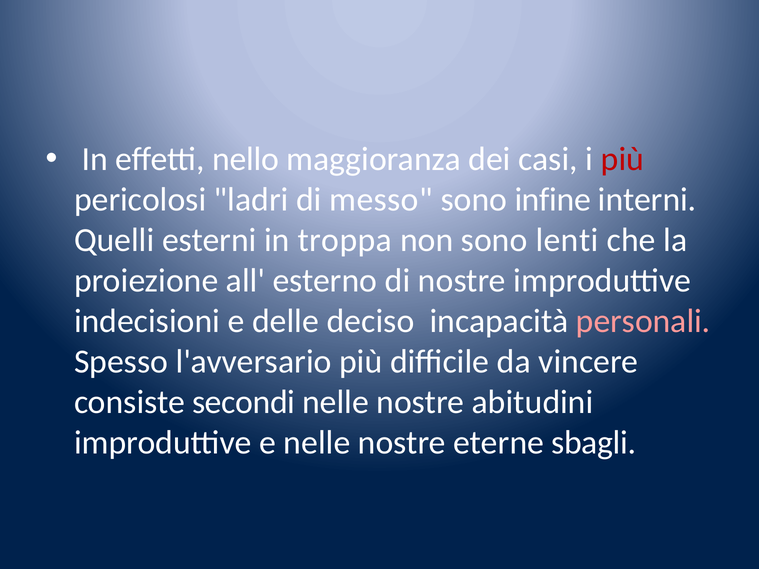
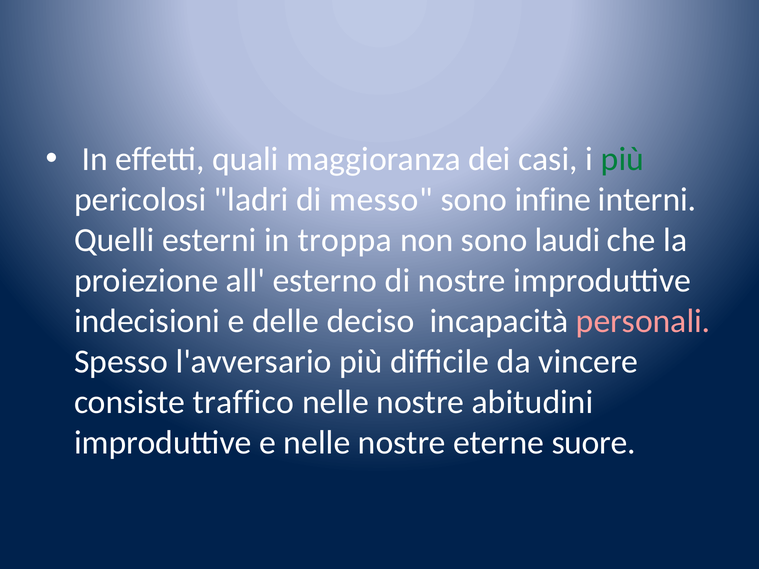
nello: nello -> quali
più at (622, 159) colour: red -> green
lenti: lenti -> laudi
secondi: secondi -> traffico
sbagli: sbagli -> suore
